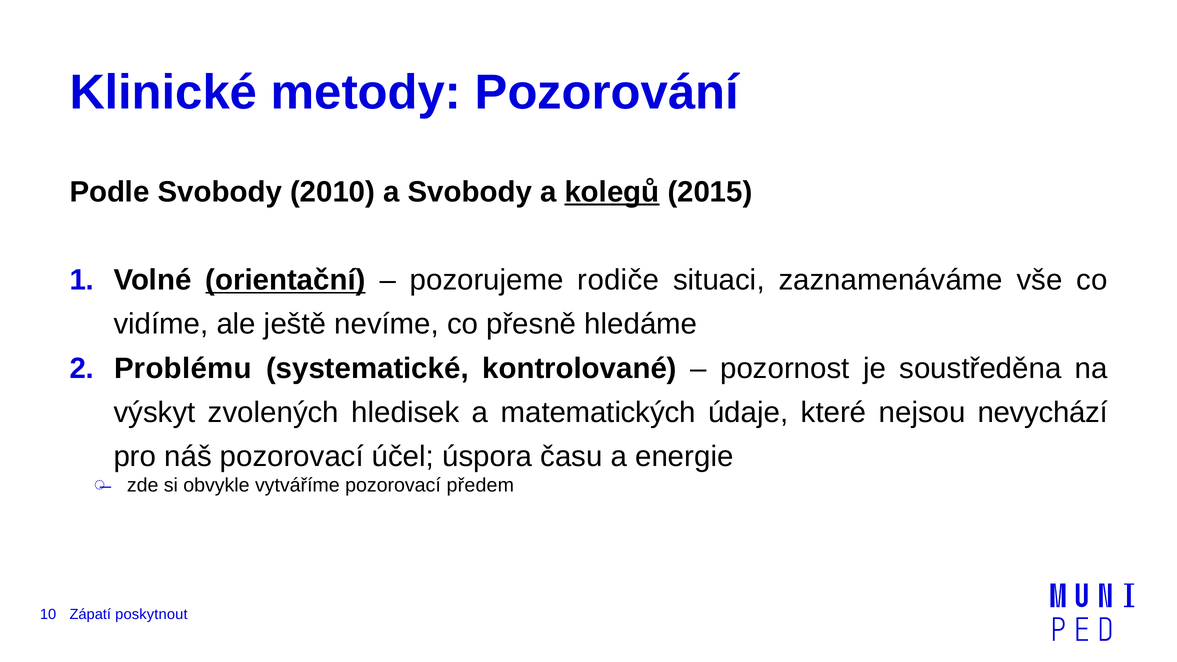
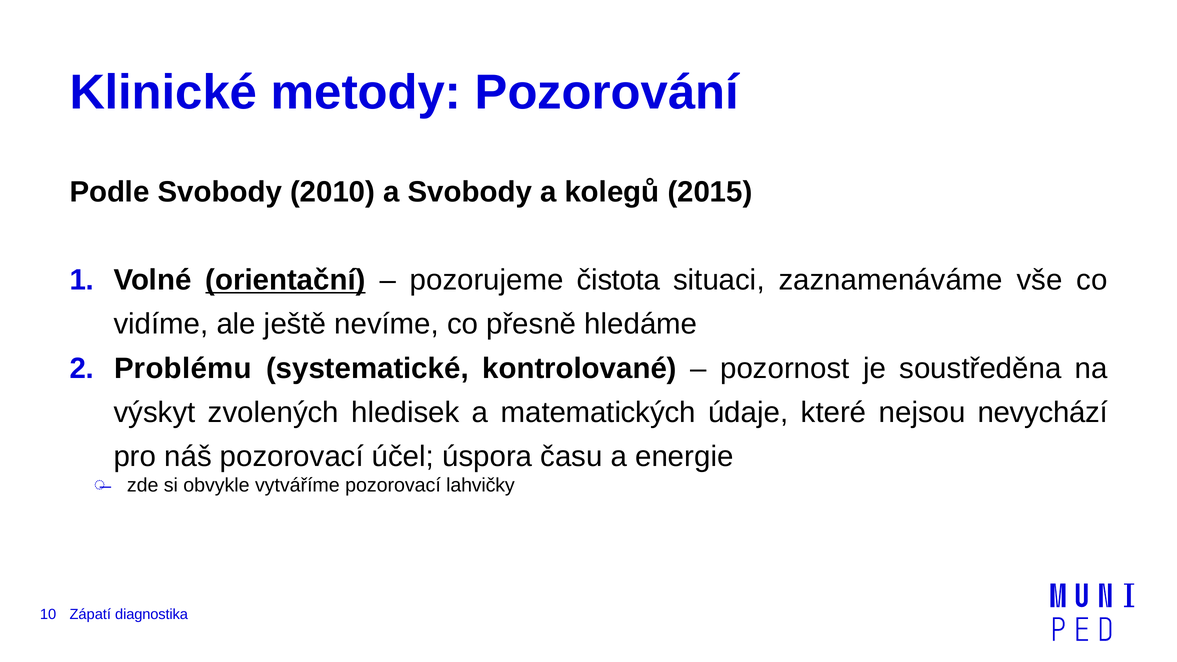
kolegů underline: present -> none
rodiče: rodiče -> čistota
předem: předem -> lahvičky
poskytnout: poskytnout -> diagnostika
